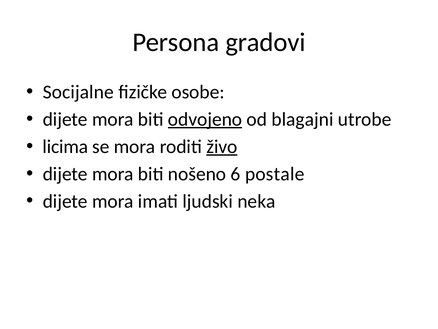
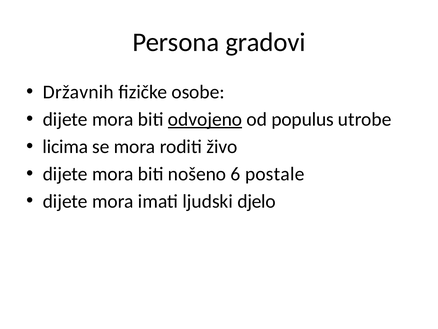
Socijalne: Socijalne -> Državnih
blagajni: blagajni -> populus
živo underline: present -> none
neka: neka -> djelo
